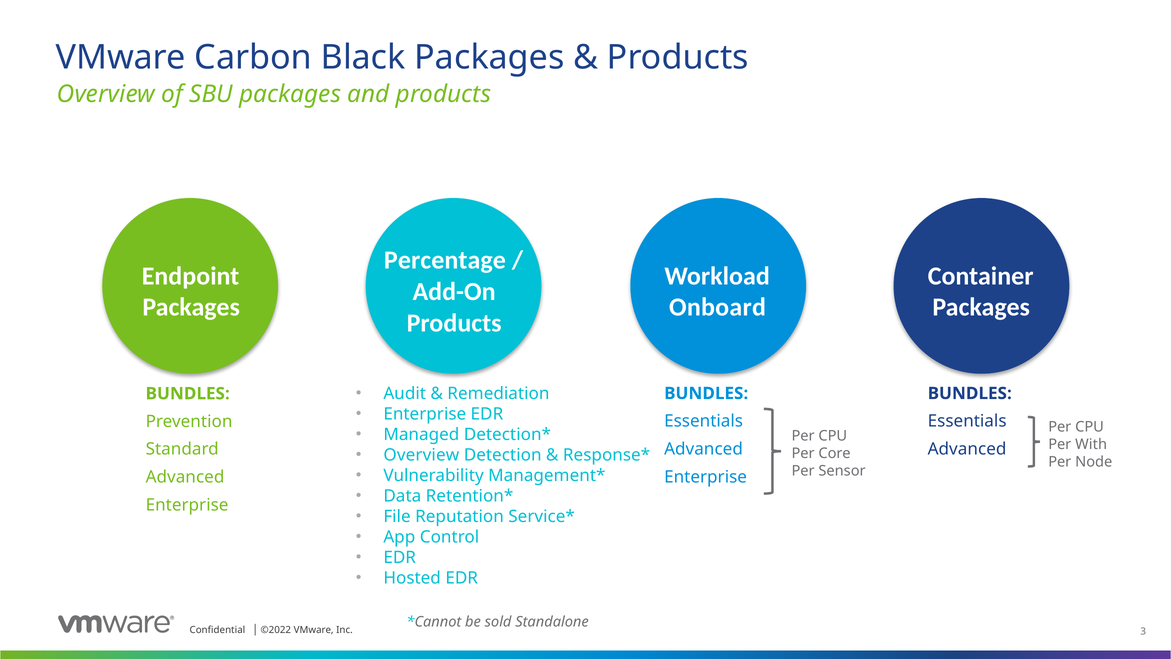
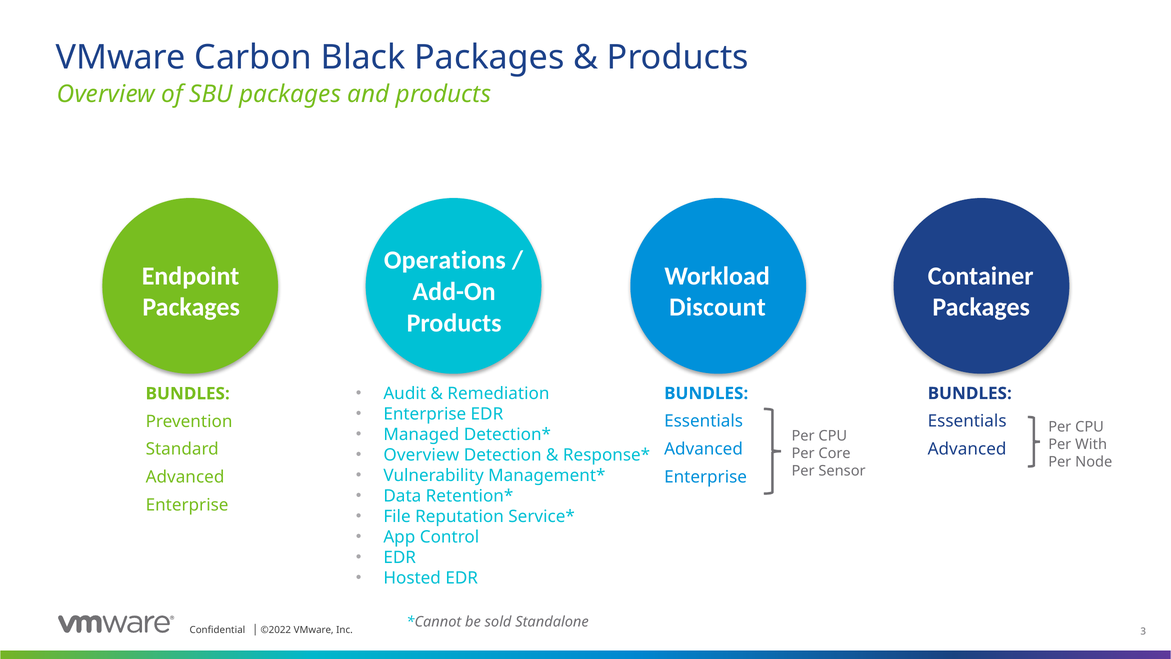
Percentage: Percentage -> Operations
Onboard: Onboard -> Discount
